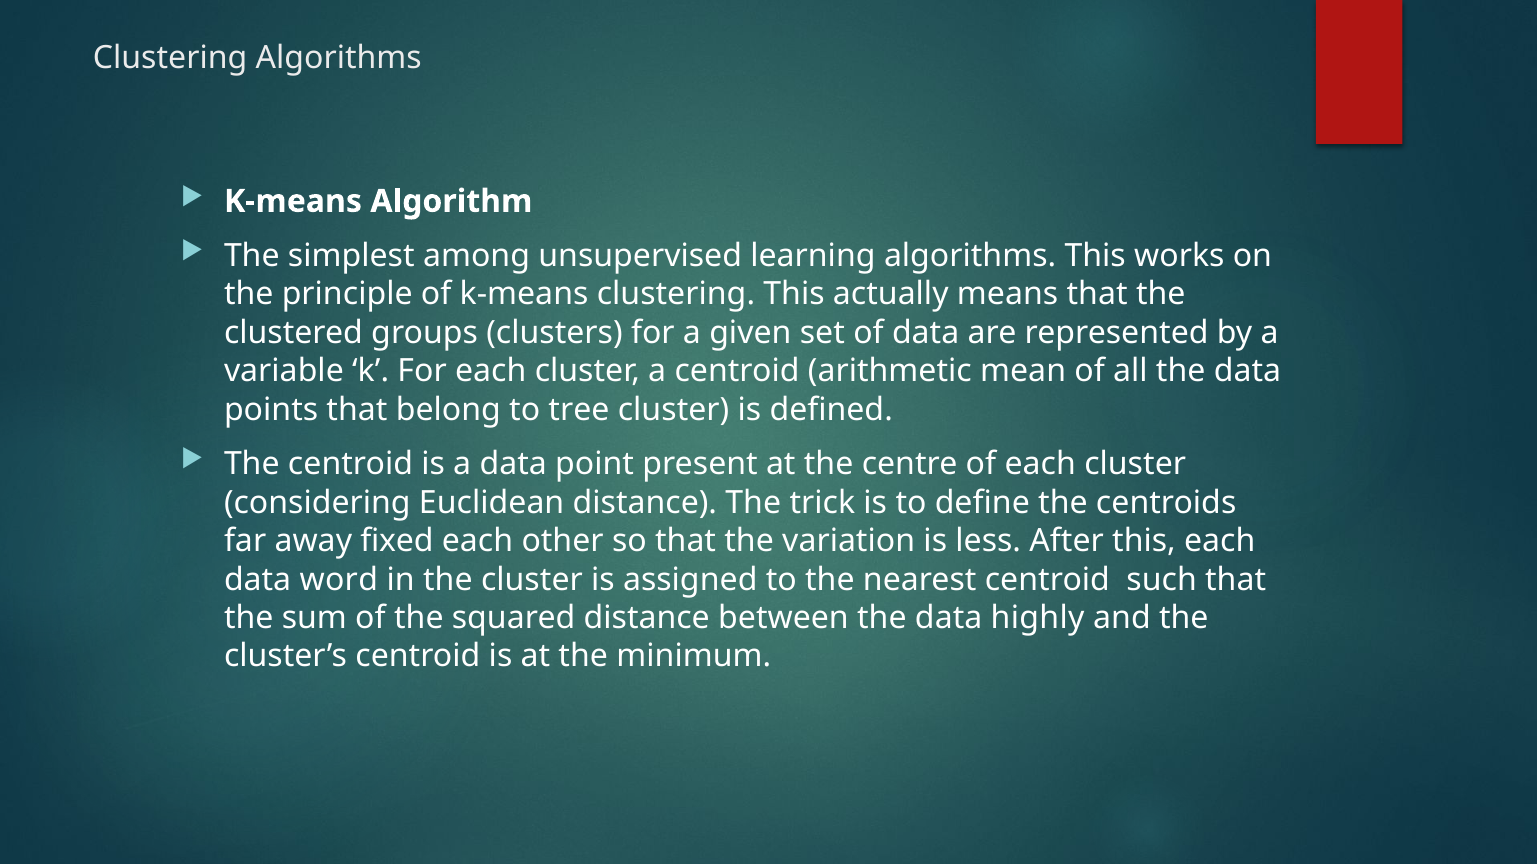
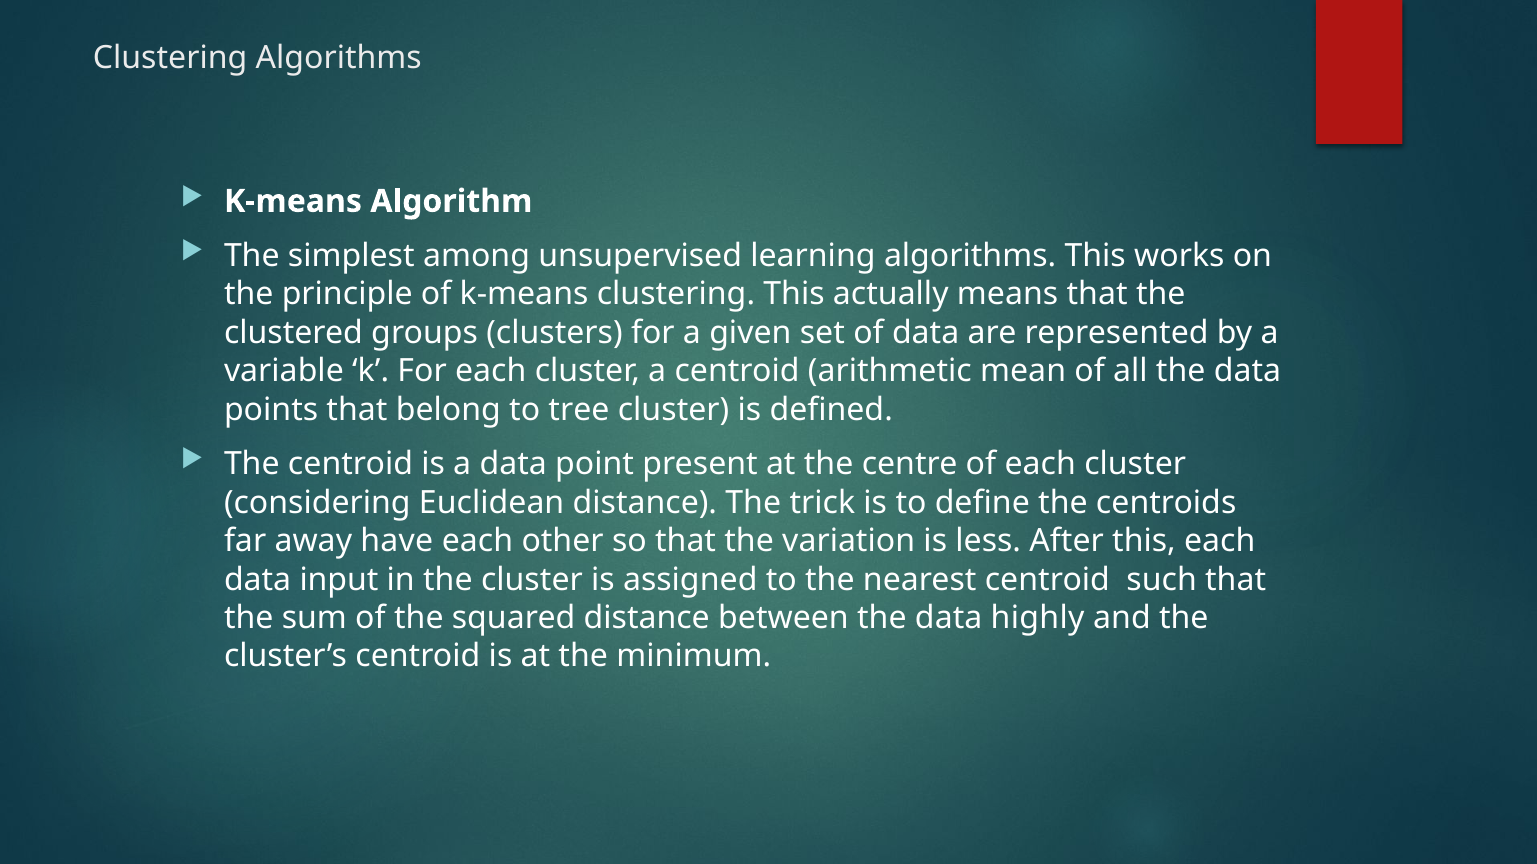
fixed: fixed -> have
word: word -> input
